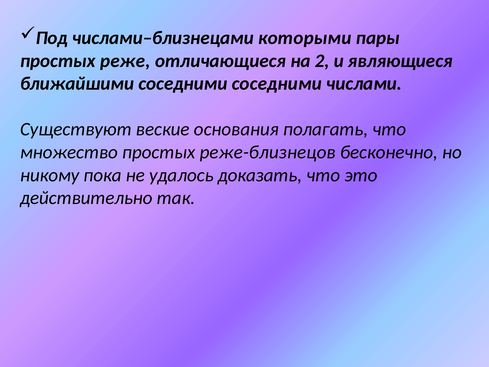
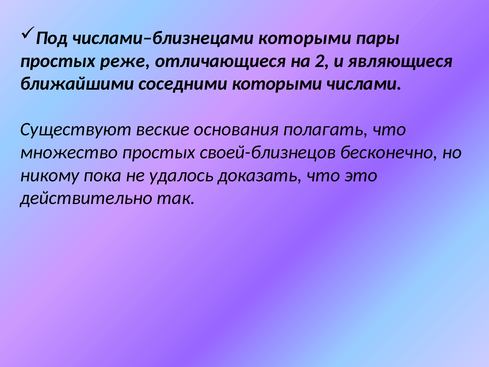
соседними соседними: соседними -> которыми
реже-близнецов: реже-близнецов -> своей-близнецов
